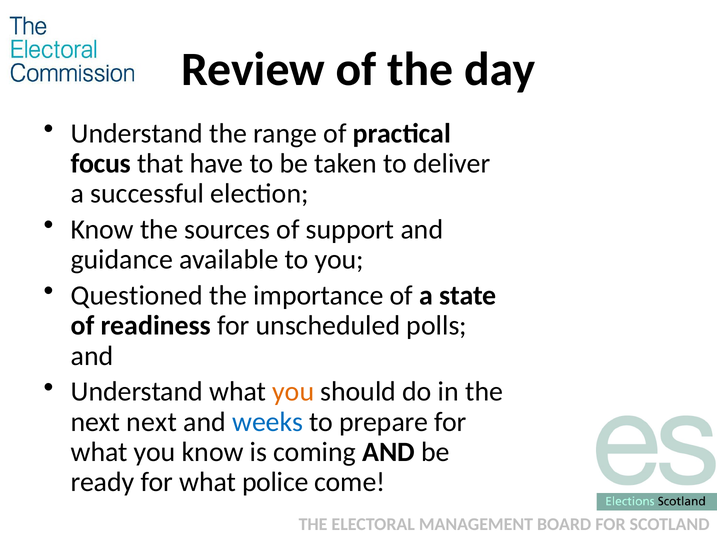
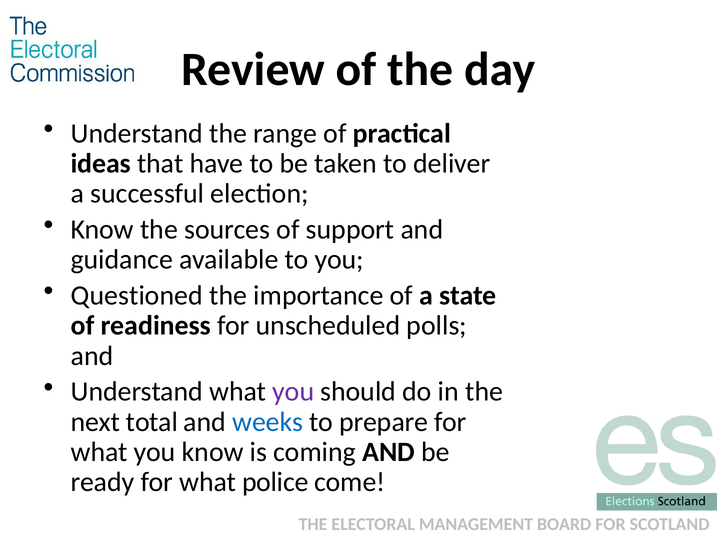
focus: focus -> ideas
you at (293, 392) colour: orange -> purple
next next: next -> total
